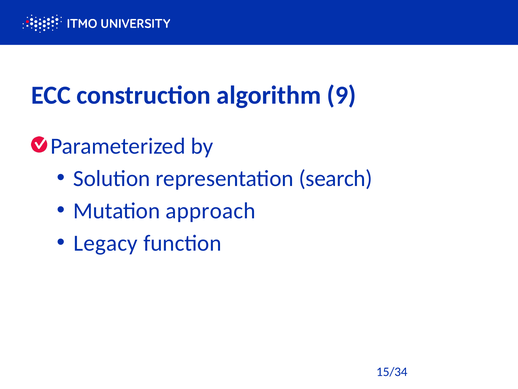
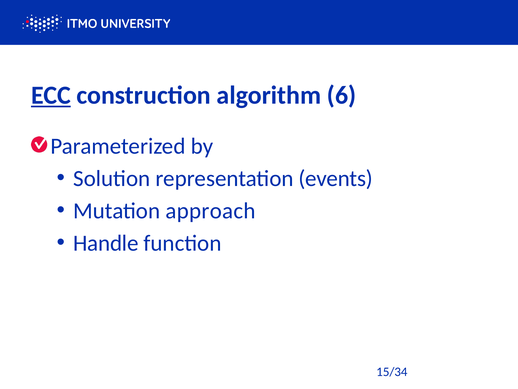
ECC underline: none -> present
9: 9 -> 6
search: search -> events
Legacy: Legacy -> Handle
